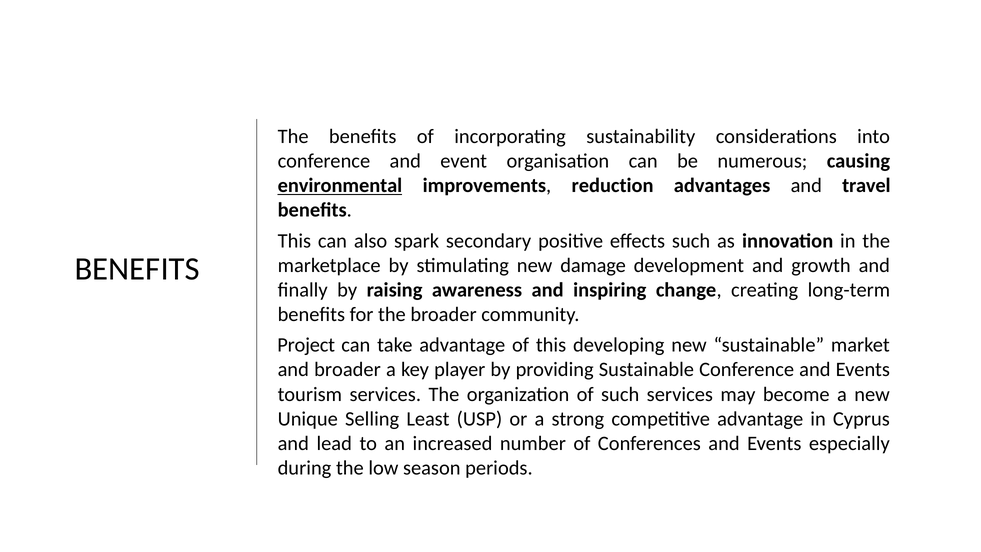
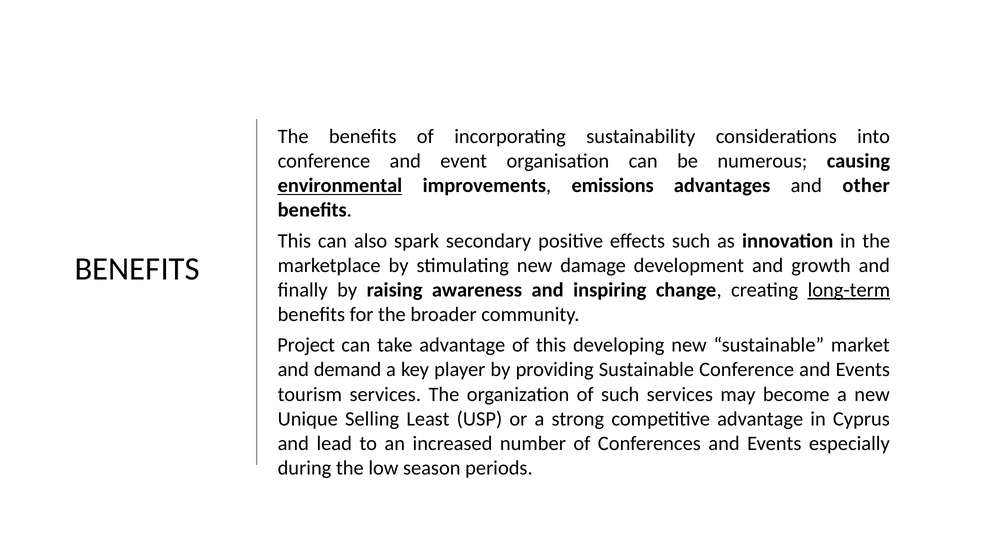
reduction: reduction -> emissions
travel: travel -> other
long-term underline: none -> present
and broader: broader -> demand
